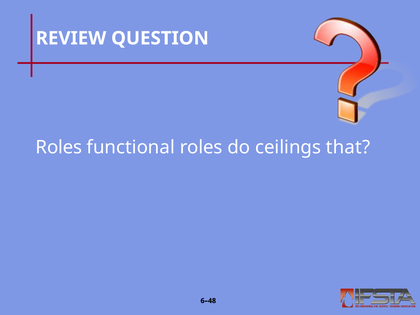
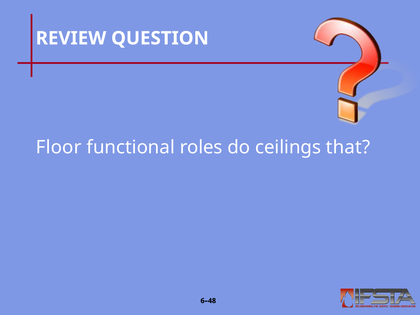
Roles at (59, 147): Roles -> Floor
